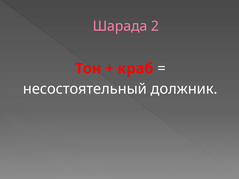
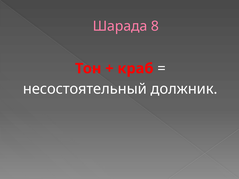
2: 2 -> 8
